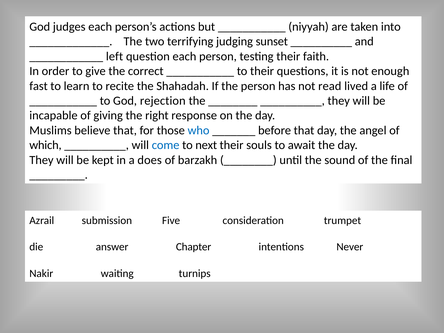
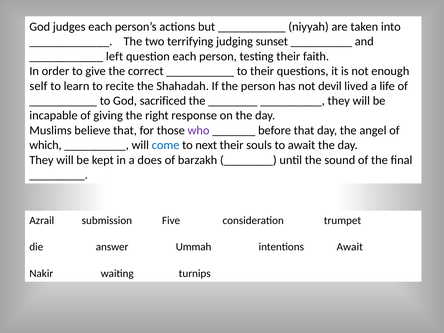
fast: fast -> self
read: read -> devil
rejection: rejection -> sacrificed
who colour: blue -> purple
Chapter: Chapter -> Ummah
intentions Never: Never -> Await
